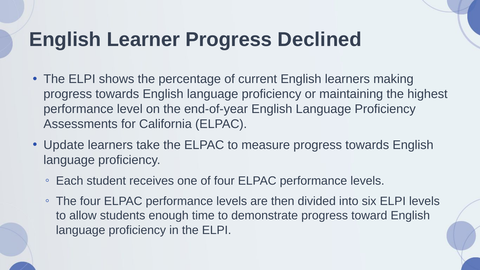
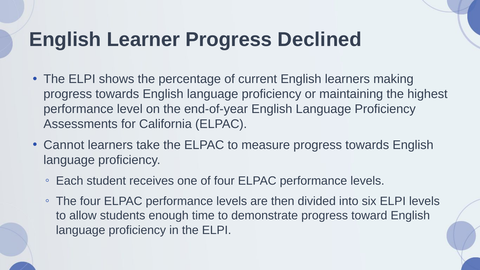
Update: Update -> Cannot
